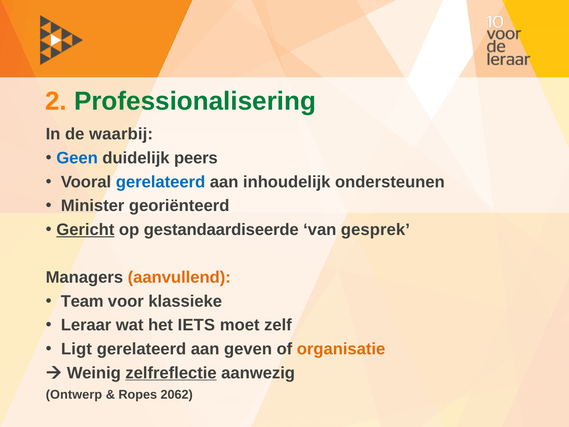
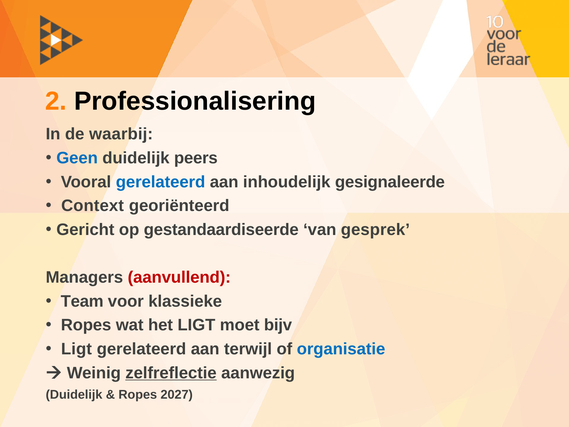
Professionalisering colour: green -> black
ondersteunen: ondersteunen -> gesignaleerde
Minister: Minister -> Context
Gericht underline: present -> none
aanvullend colour: orange -> red
Leraar at (86, 325): Leraar -> Ropes
het IETS: IETS -> LIGT
zelf: zelf -> bijv
geven: geven -> terwijl
organisatie colour: orange -> blue
Ontwerp at (74, 394): Ontwerp -> Duidelijk
2062: 2062 -> 2027
